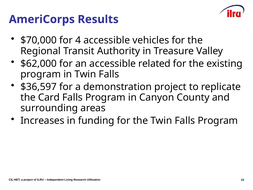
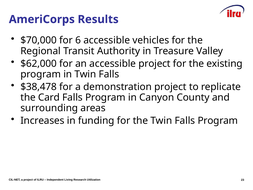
4: 4 -> 6
accessible related: related -> project
$36,597: $36,597 -> $38,478
